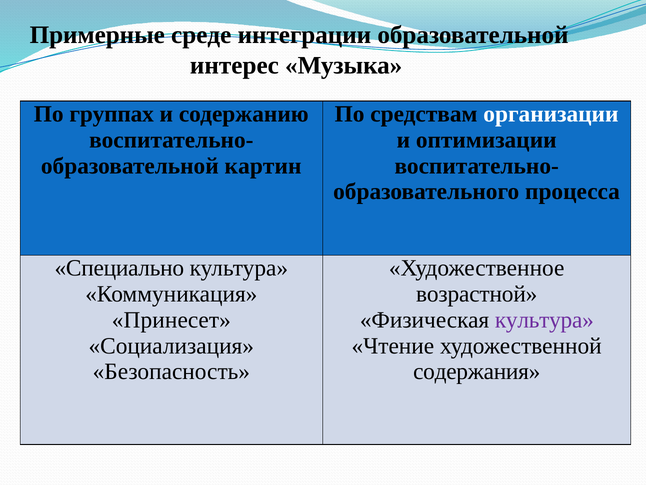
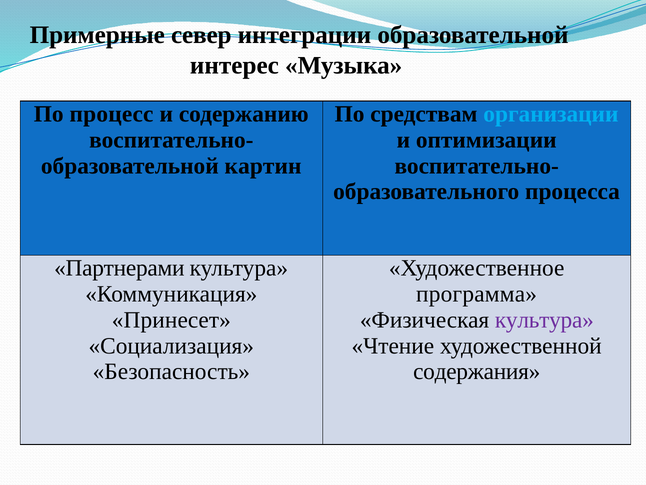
среде: среде -> север
группах: группах -> процесс
организации colour: white -> light blue
Специально: Специально -> Партнерами
возрастной: возрастной -> программа
